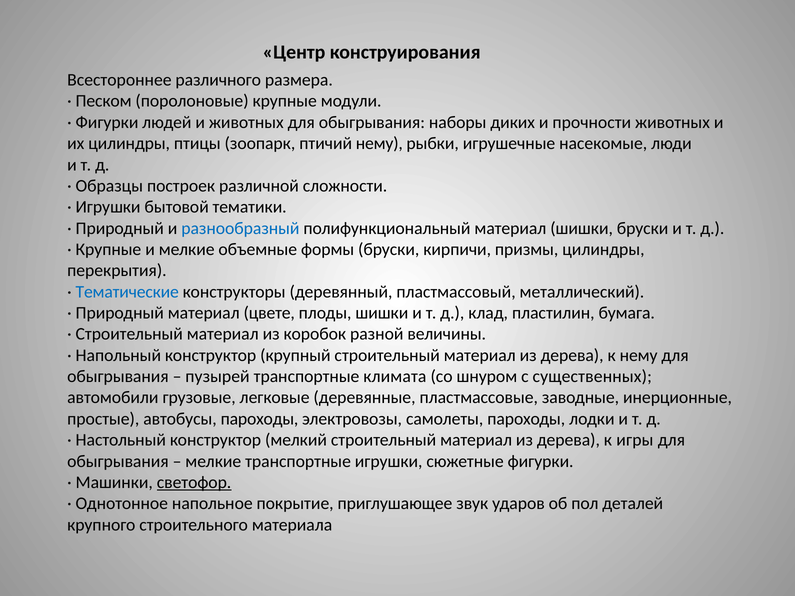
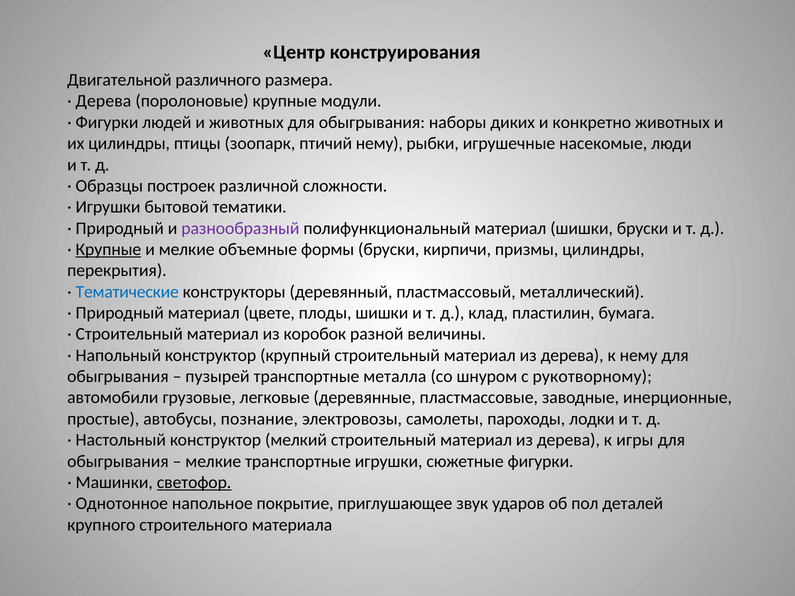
Всестороннее: Всестороннее -> Двигательной
Песком at (104, 101): Песком -> Дерева
прочности: прочности -> конкретно
разнообразный colour: blue -> purple
Крупные at (108, 250) underline: none -> present
климата: климата -> металла
существенных: существенных -> рукотворному
автобусы пароходы: пароходы -> познание
